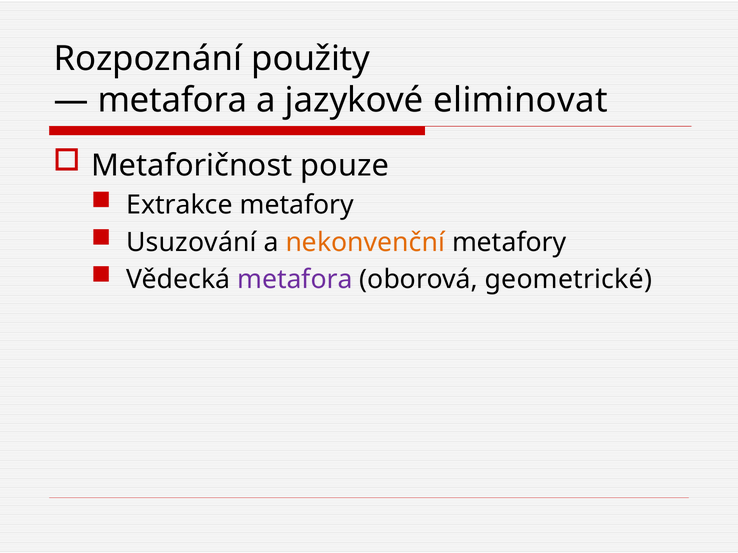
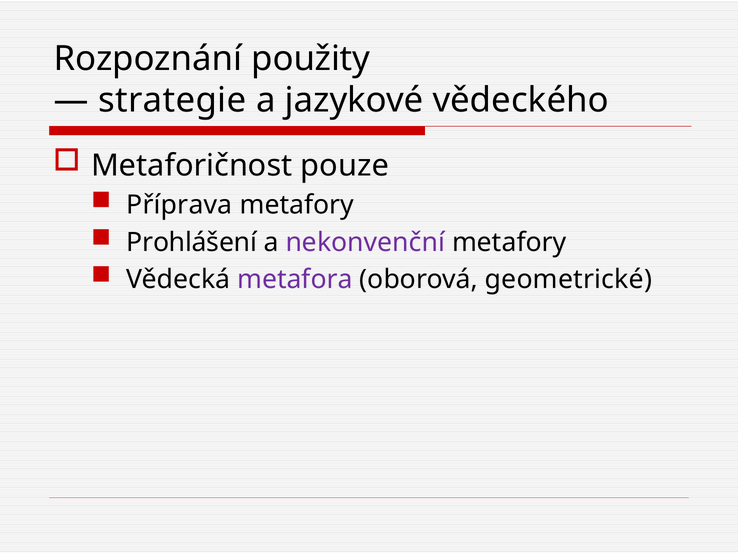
metafora at (172, 101): metafora -> strategie
eliminovat: eliminovat -> vědeckého
Extrakce: Extrakce -> Příprava
Usuzování: Usuzování -> Prohlášení
nekonvenční colour: orange -> purple
